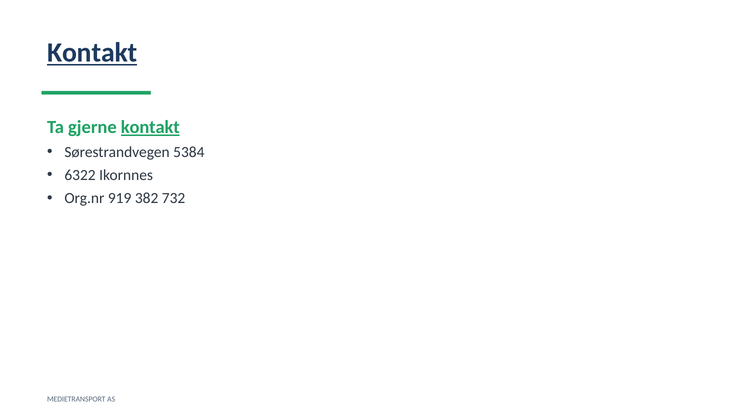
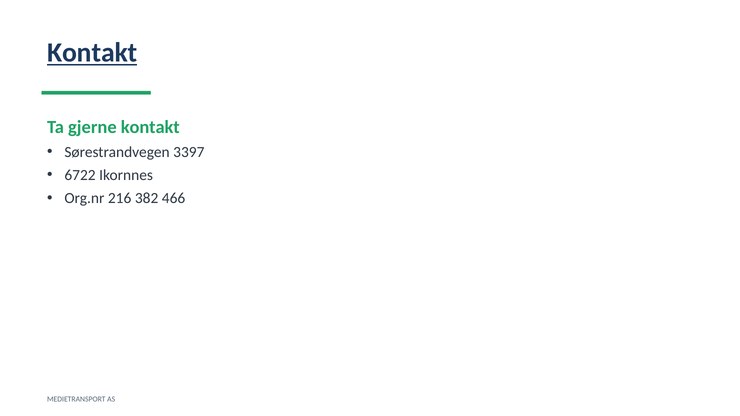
kontakt at (150, 127) underline: present -> none
5384: 5384 -> 3397
6322: 6322 -> 6722
919: 919 -> 216
732: 732 -> 466
